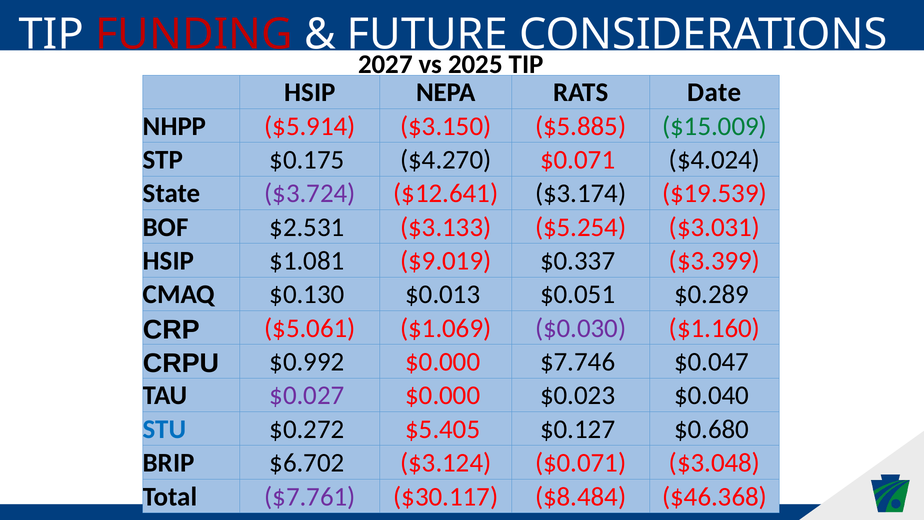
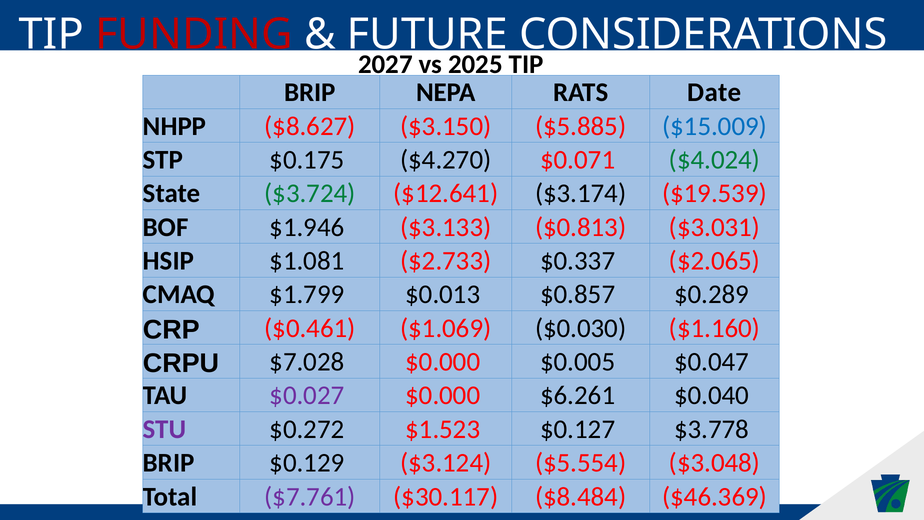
HSIP at (310, 92): HSIP -> BRIP
$5.914: $5.914 -> $8.627
$15.009 colour: green -> blue
$4.024 colour: black -> green
$3.724 colour: purple -> green
$2.531: $2.531 -> $1.946
$5.254: $5.254 -> $0.813
$9.019: $9.019 -> $2.733
$3.399: $3.399 -> $2.065
$0.130: $0.130 -> $1.799
$0.051: $0.051 -> $0.857
$5.061: $5.061 -> $0.461
$0.030 colour: purple -> black
$0.992: $0.992 -> $7.028
$7.746: $7.746 -> $0.005
$0.023: $0.023 -> $6.261
STU colour: blue -> purple
$5.405: $5.405 -> $1.523
$0.680: $0.680 -> $3.778
$6.702: $6.702 -> $0.129
$3.124 $0.071: $0.071 -> $5.554
$46.368: $46.368 -> $46.369
